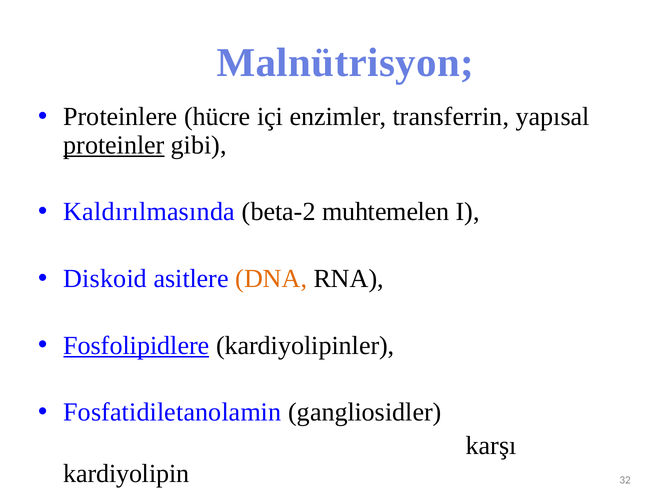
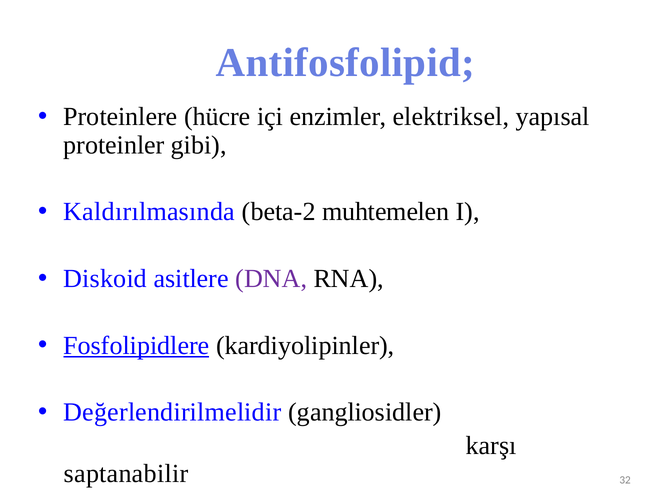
Malnütrisyon: Malnütrisyon -> Antifosfolipid
transferrin: transferrin -> elektriksel
proteinler underline: present -> none
DNA colour: orange -> purple
Fosfatidiletanolamin: Fosfatidiletanolamin -> Değerlendirilmelidir
kardiyolipin: kardiyolipin -> saptanabilir
